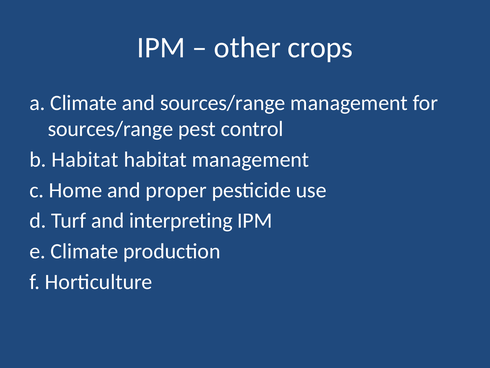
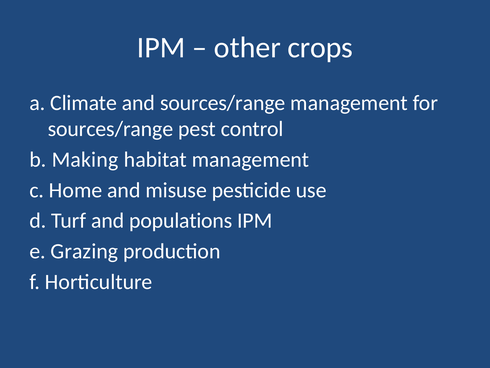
b Habitat: Habitat -> Making
proper: proper -> misuse
interpreting: interpreting -> populations
e Climate: Climate -> Grazing
